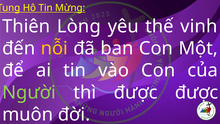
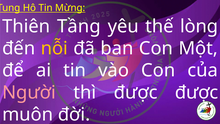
Lòng: Lòng -> Tầng
vinh: vinh -> lòng
Người colour: light green -> pink
